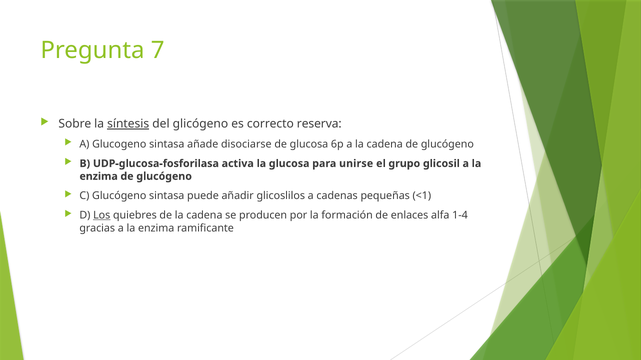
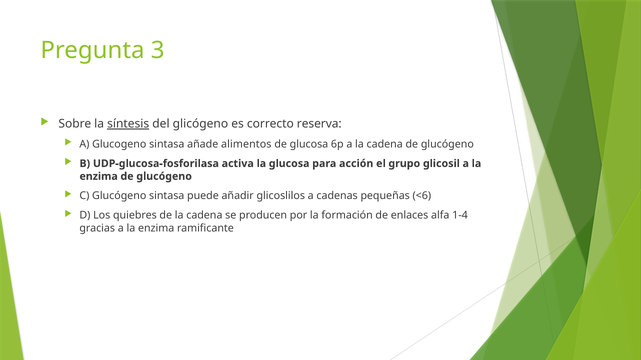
7: 7 -> 3
disociarse: disociarse -> alimentos
unirse: unirse -> acción
<1: <1 -> <6
Los underline: present -> none
